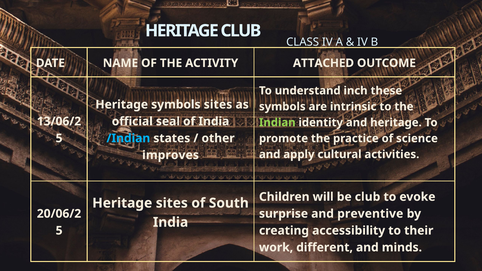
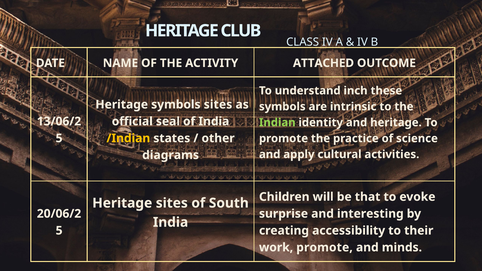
/Indian colour: light blue -> yellow
improves: improves -> diagrams
be club: club -> that
preventive: preventive -> interesting
work different: different -> promote
